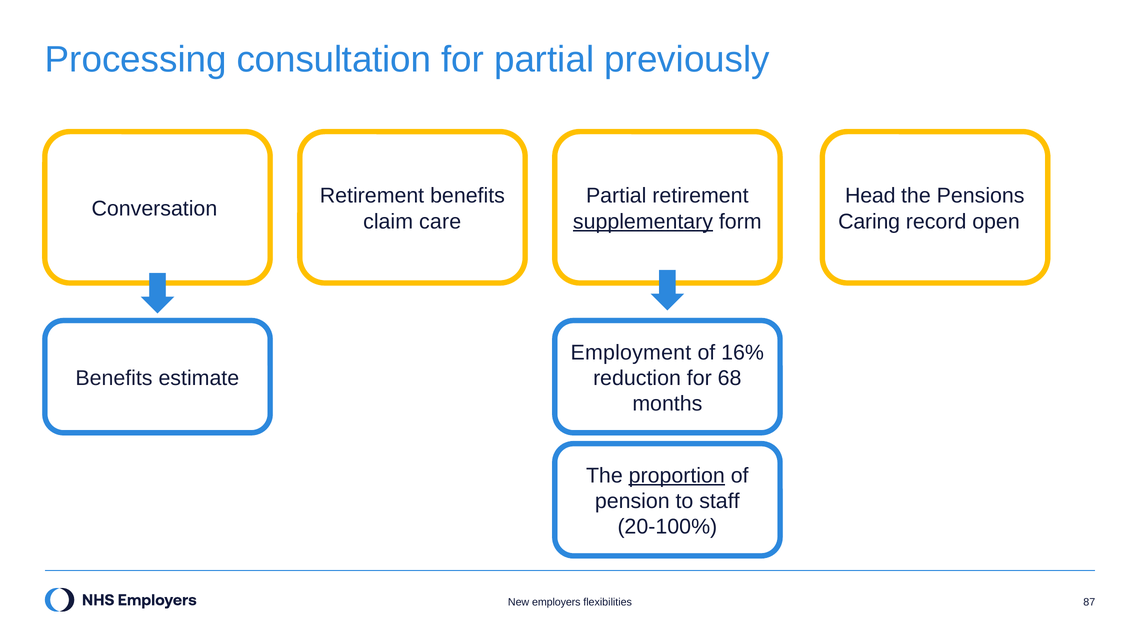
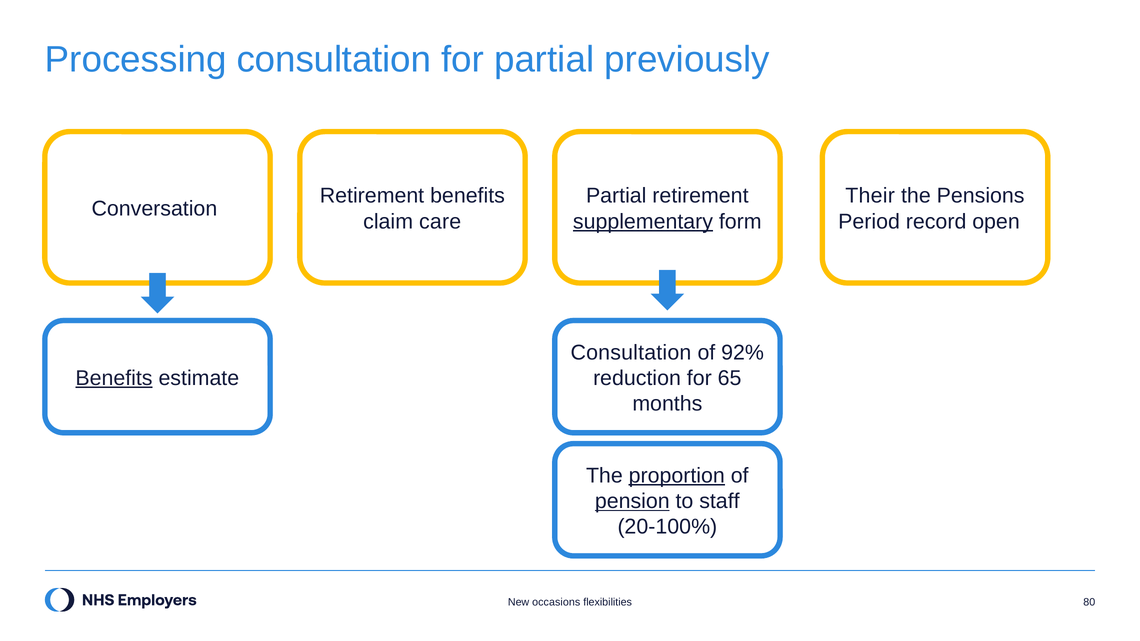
Head: Head -> Their
Caring: Caring -> Period
Employment at (631, 353): Employment -> Consultation
16%: 16% -> 92%
Benefits at (114, 378) underline: none -> present
68: 68 -> 65
pension underline: none -> present
employers: employers -> occasions
87: 87 -> 80
